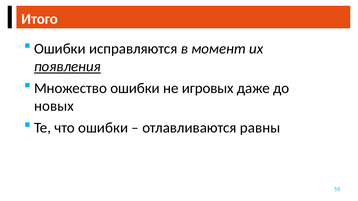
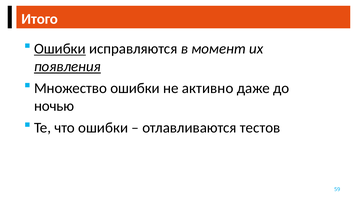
Ошибки at (60, 49) underline: none -> present
игровых: игровых -> активно
новых: новых -> ночью
равны: равны -> тестов
